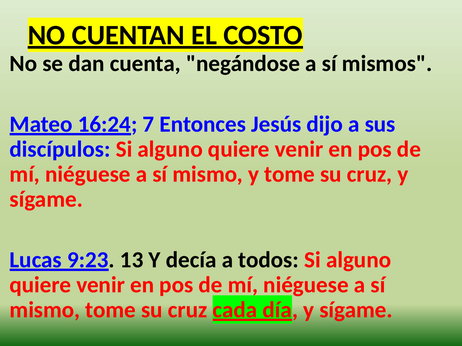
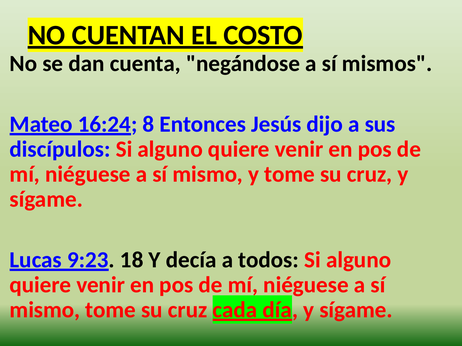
7: 7 -> 8
13: 13 -> 18
